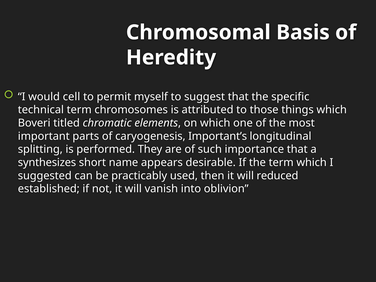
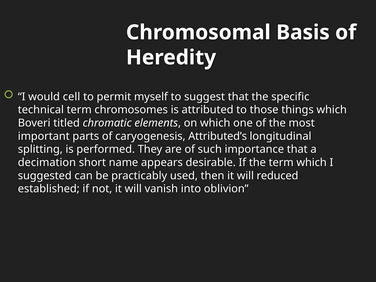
Important’s: Important’s -> Attributed’s
synthesizes: synthesizes -> decimation
